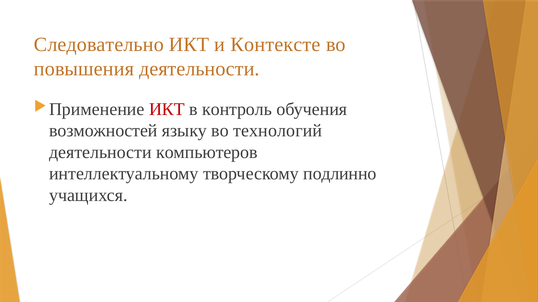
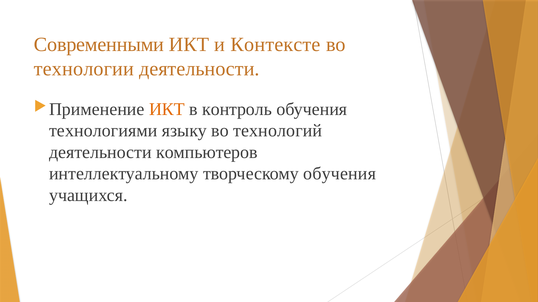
Следовательно: Следовательно -> Современными
повышения: повышения -> технологии
ИКТ at (167, 109) colour: red -> orange
возможностей: возможностей -> технологиями
творческому подлинно: подлинно -> обучения
